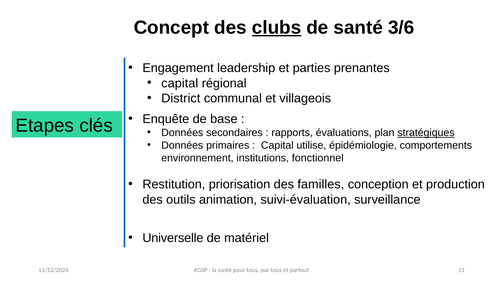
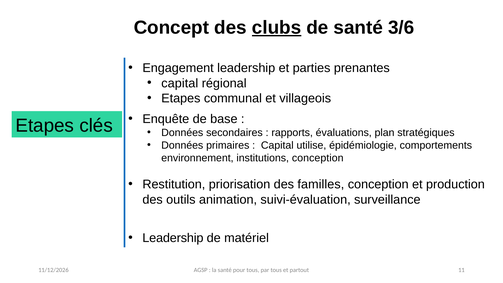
District at (181, 98): District -> Etapes
stratégiques underline: present -> none
institutions fonctionnel: fonctionnel -> conception
Universelle at (173, 238): Universelle -> Leadership
